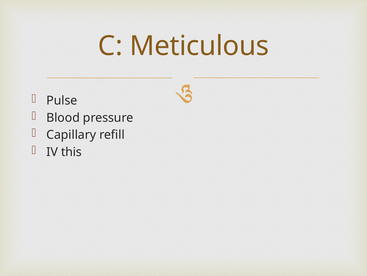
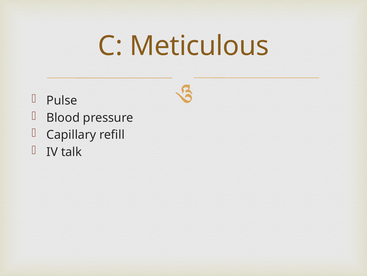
this: this -> talk
